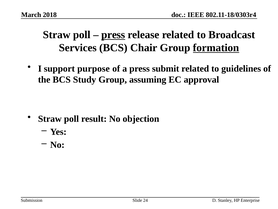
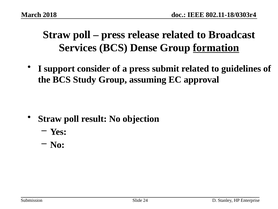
press at (113, 35) underline: present -> none
Chair: Chair -> Dense
purpose: purpose -> consider
